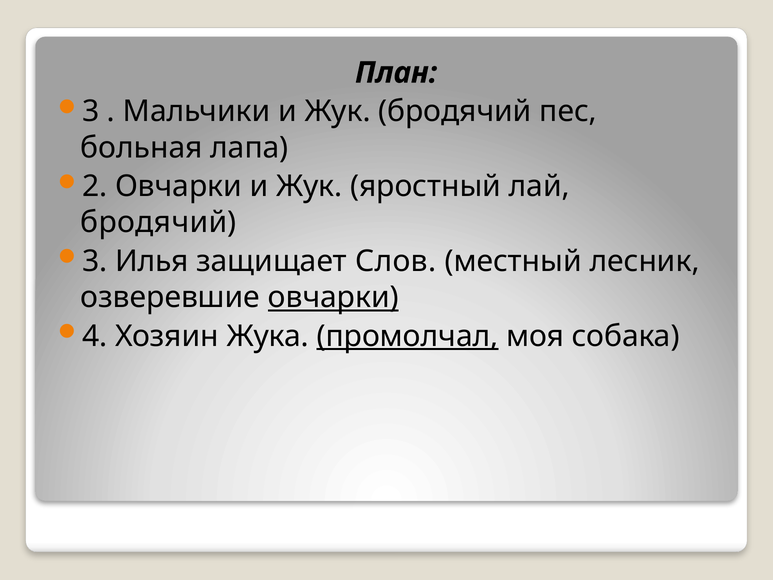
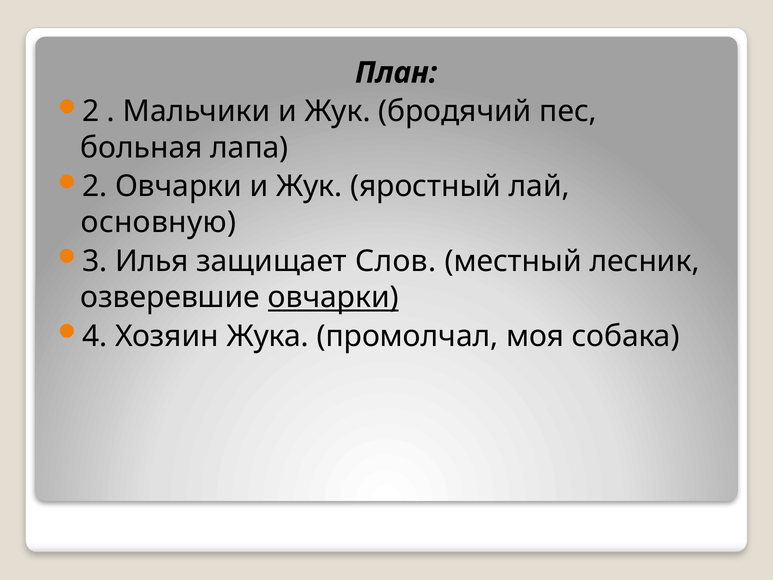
3 at (91, 111): 3 -> 2
бродячий at (158, 222): бродячий -> основную
промолчал underline: present -> none
